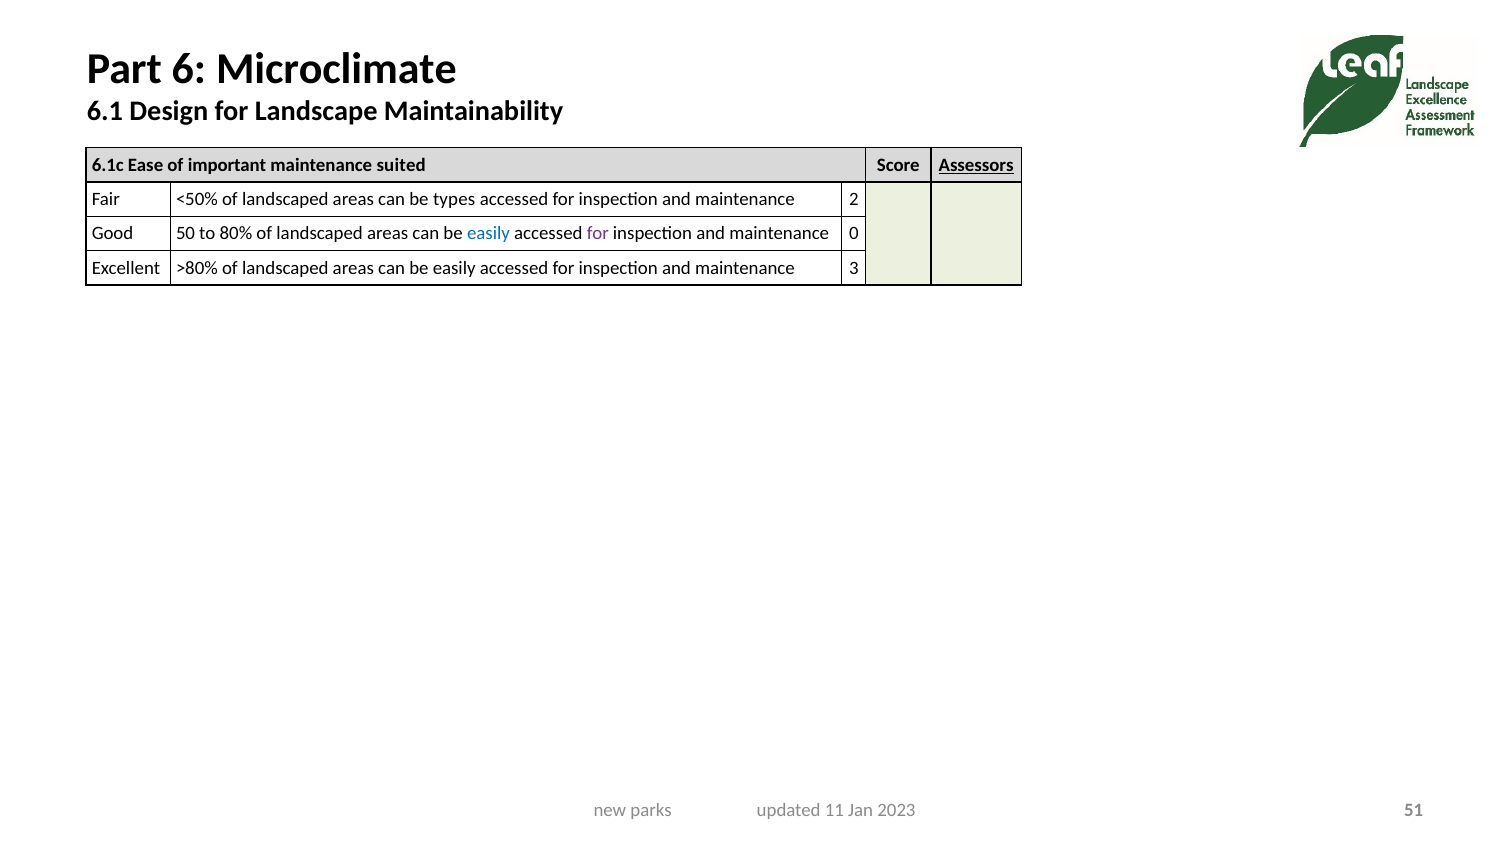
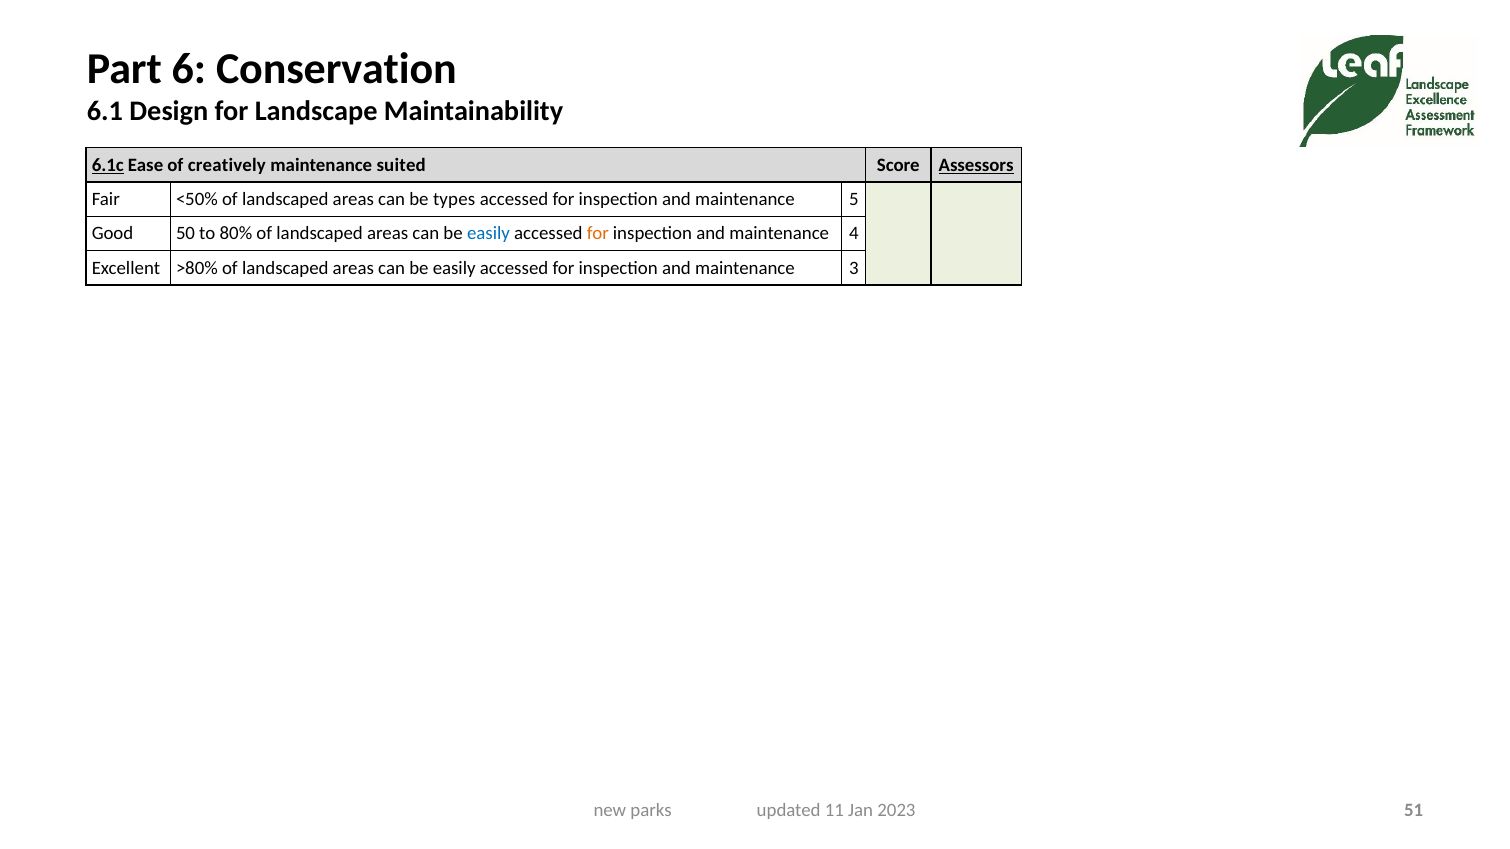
Microclimate: Microclimate -> Conservation
6.1c underline: none -> present
important: important -> creatively
2: 2 -> 5
for at (598, 234) colour: purple -> orange
0: 0 -> 4
